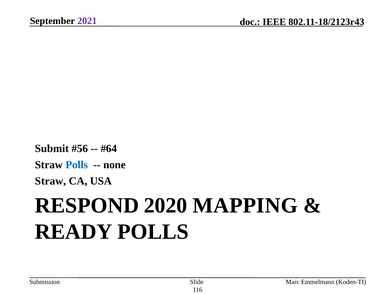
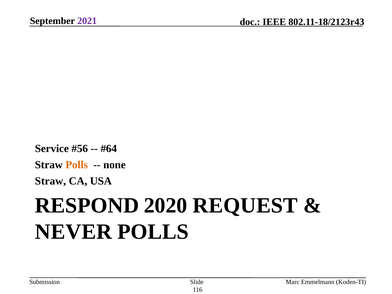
Submit: Submit -> Service
Polls at (77, 165) colour: blue -> orange
MAPPING: MAPPING -> REQUEST
READY: READY -> NEVER
